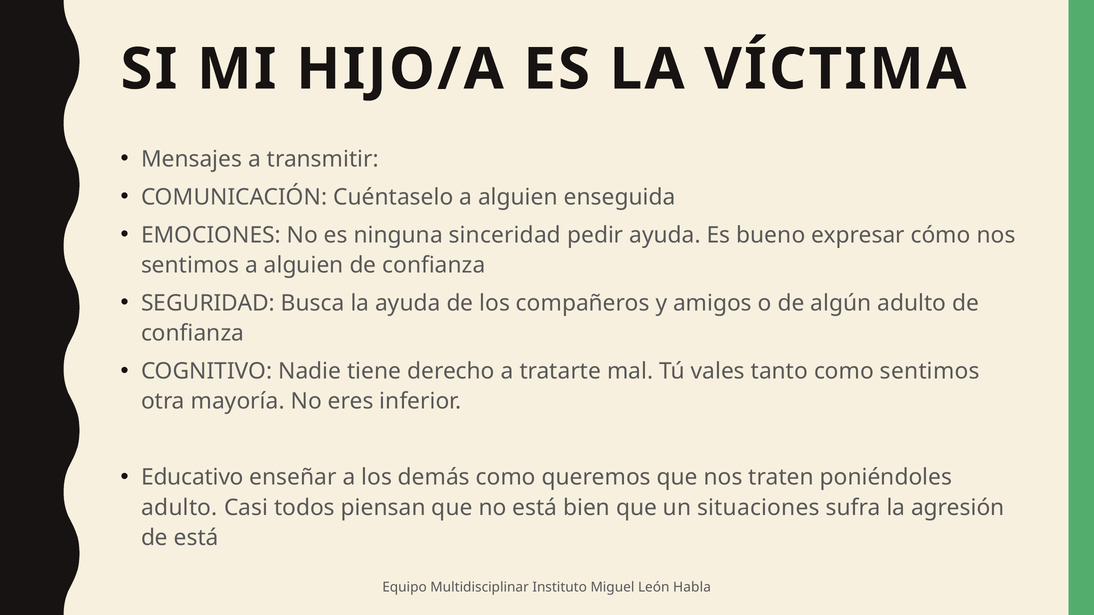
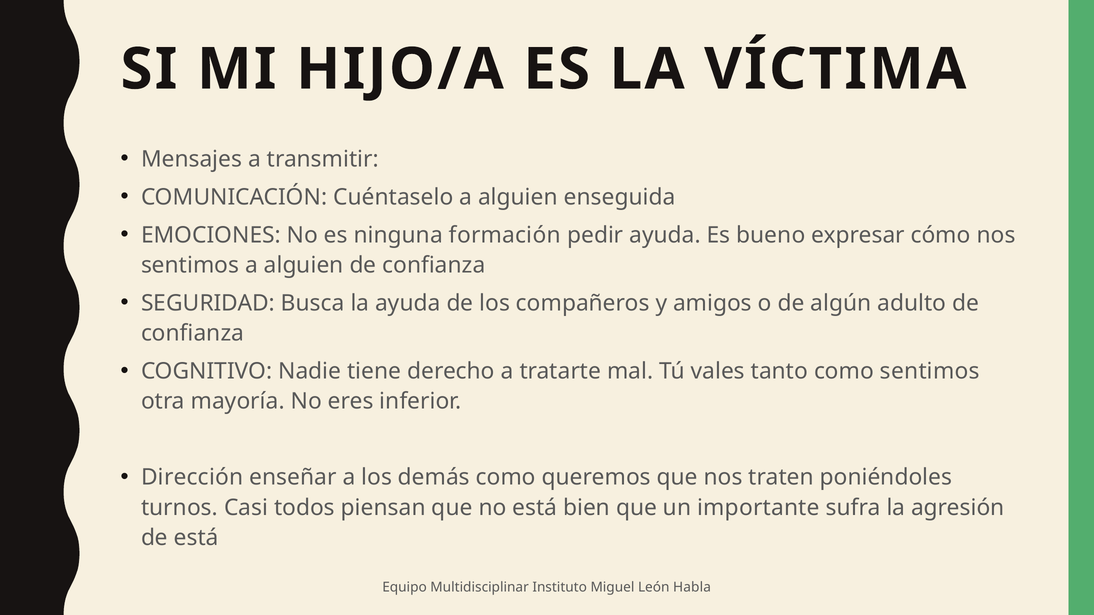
sinceridad: sinceridad -> formación
Educativo: Educativo -> Dirección
adulto at (179, 508): adulto -> turnos
situaciones: situaciones -> importante
